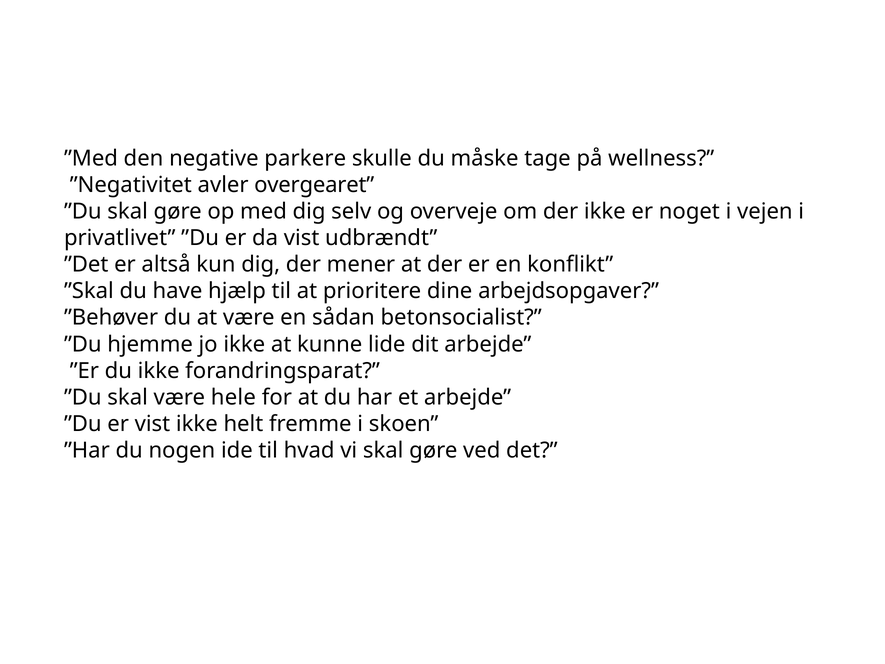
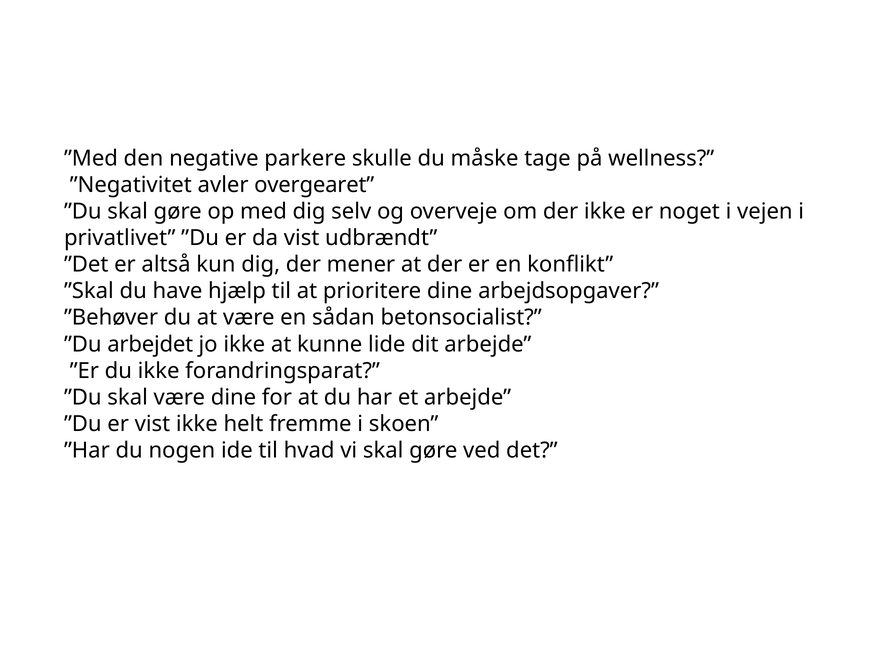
hjemme: hjemme -> arbejdet
være hele: hele -> dine
